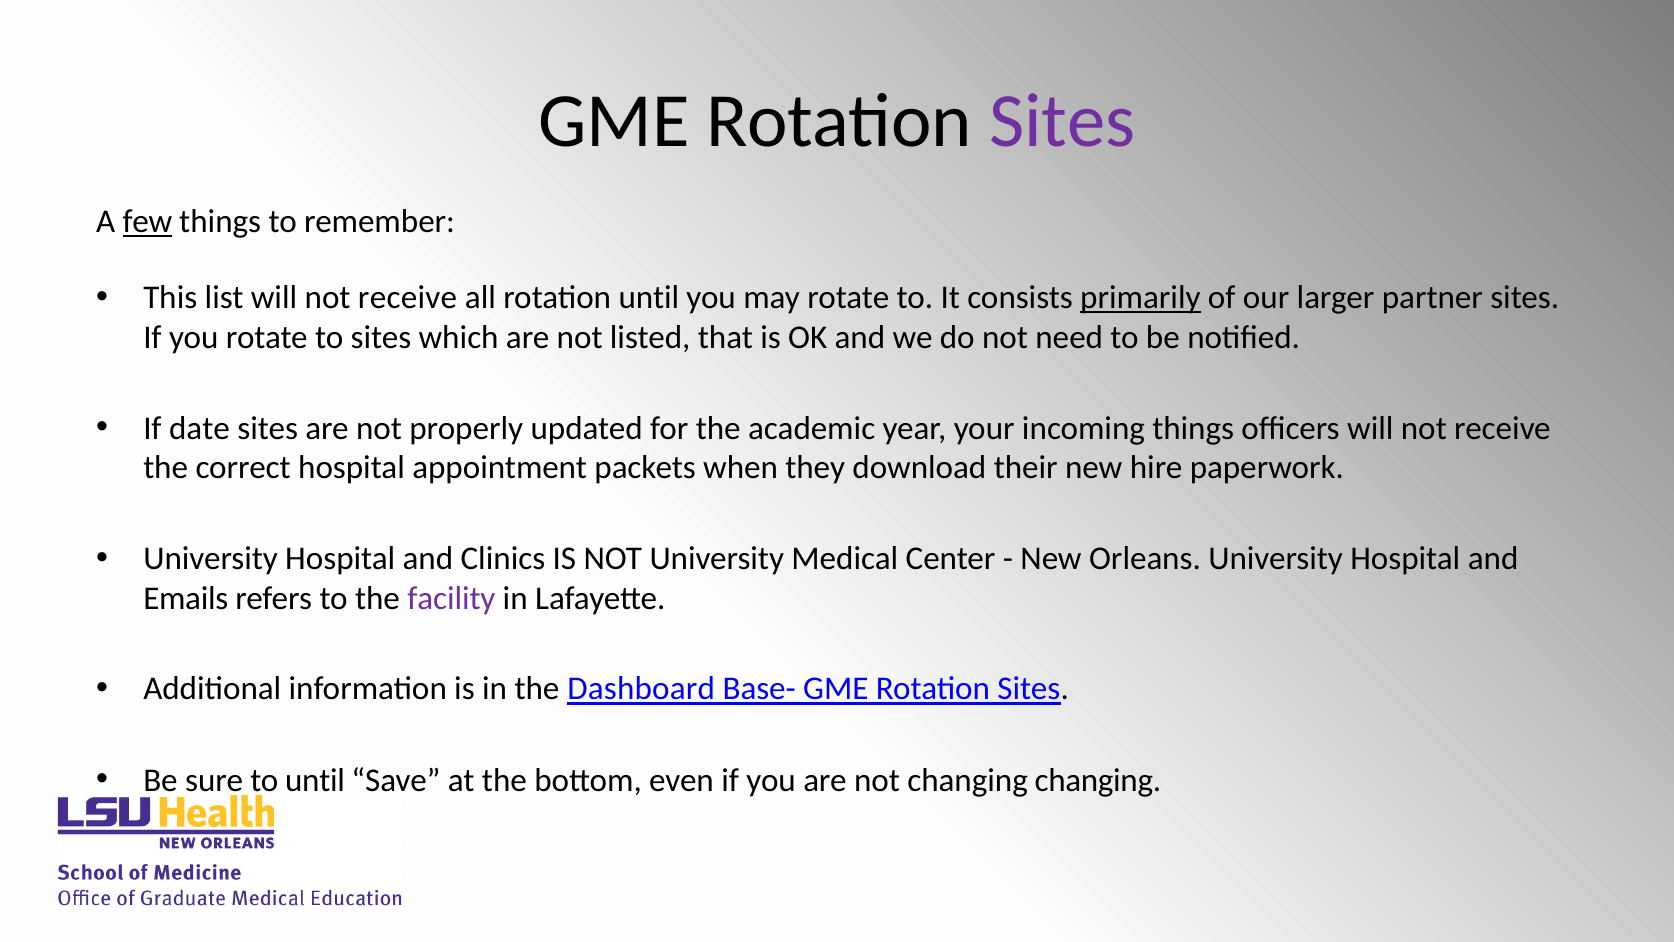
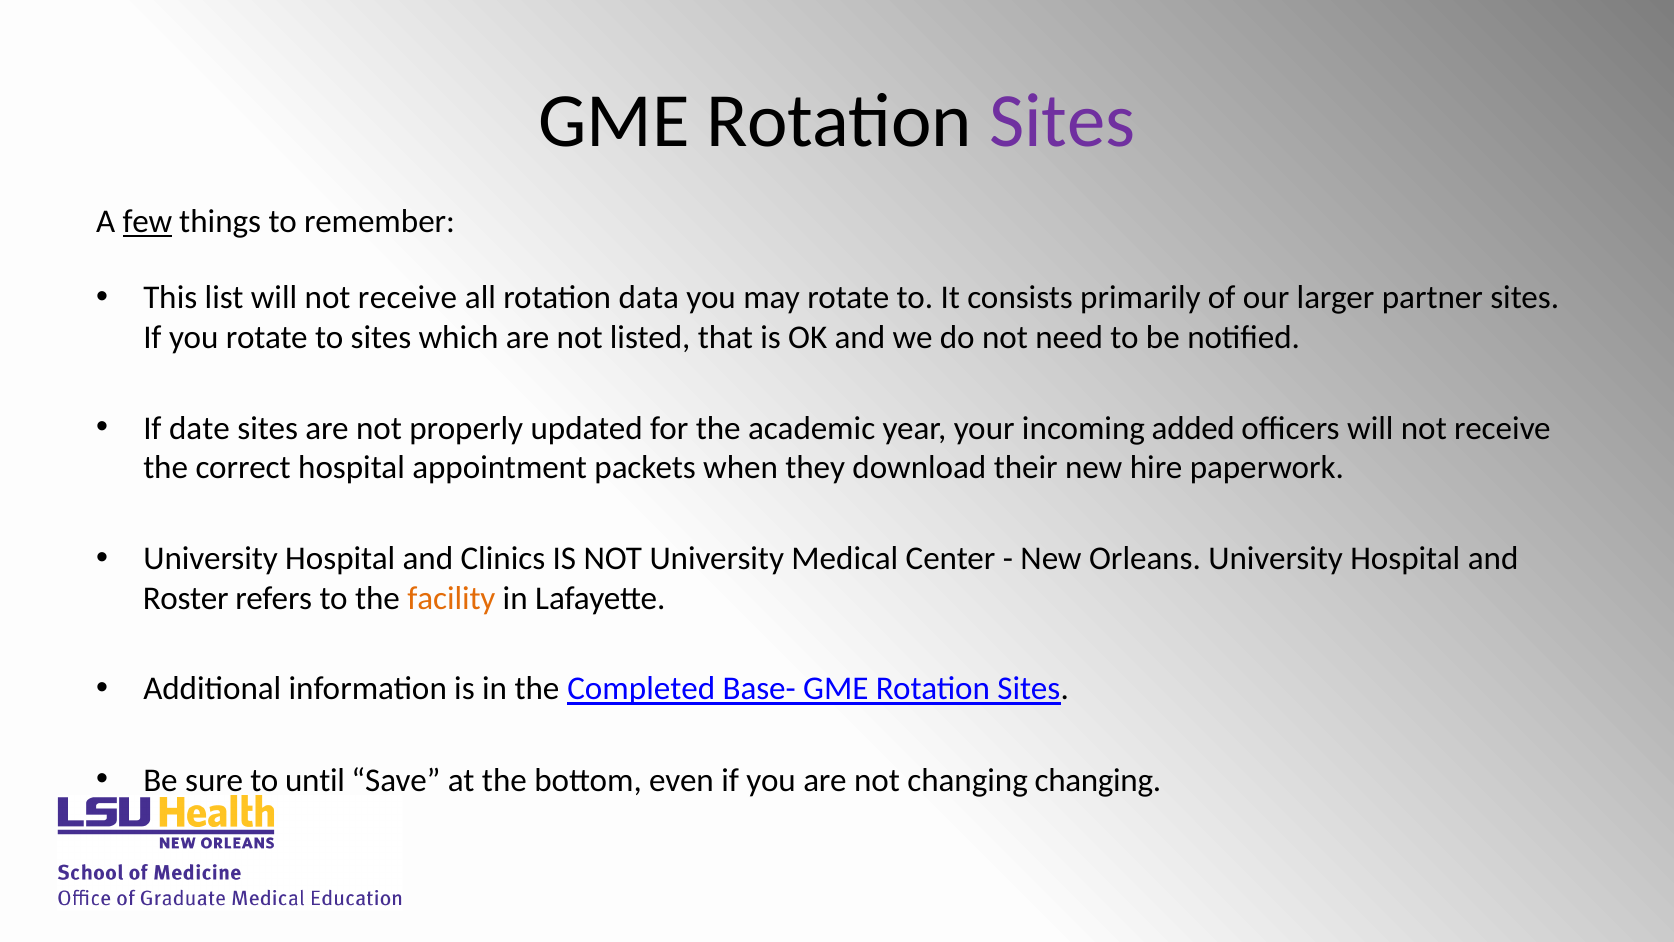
rotation until: until -> data
primarily underline: present -> none
incoming things: things -> added
Emails: Emails -> Roster
facility colour: purple -> orange
Dashboard: Dashboard -> Completed
